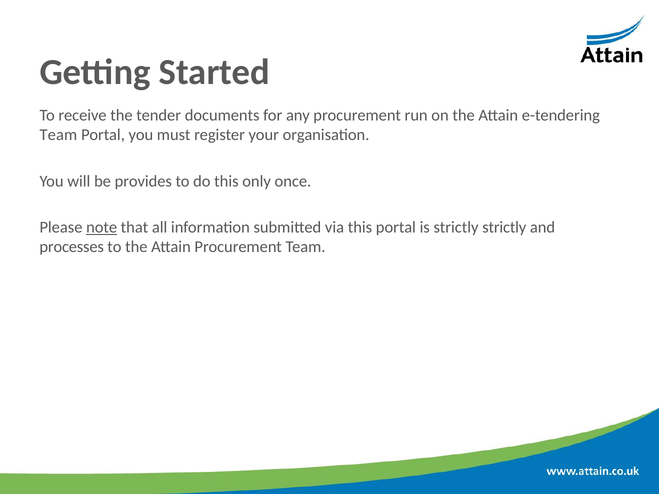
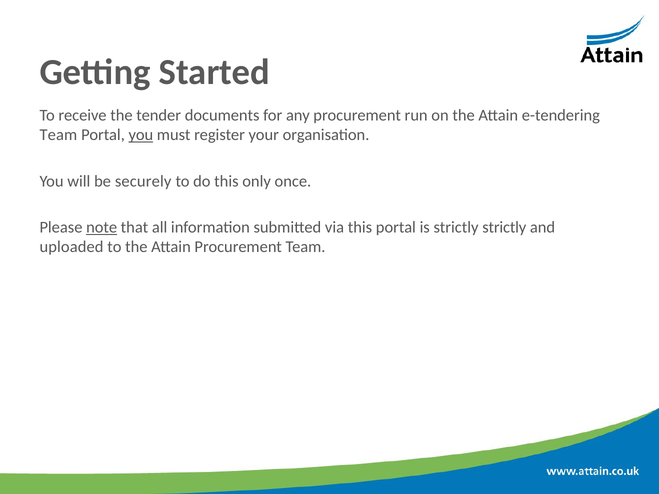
you at (141, 135) underline: none -> present
provides: provides -> securely
processes: processes -> uploaded
